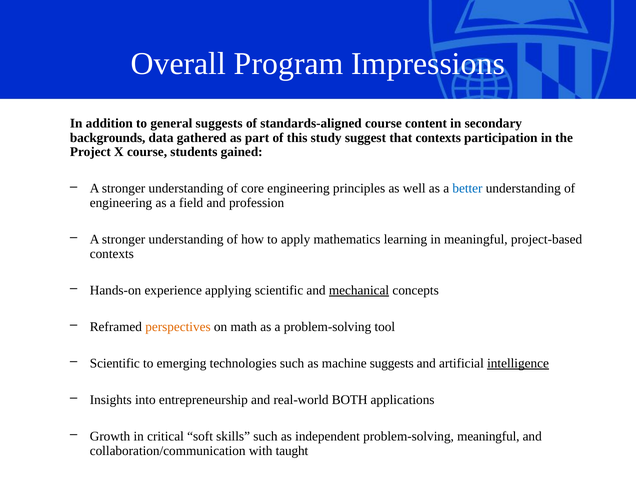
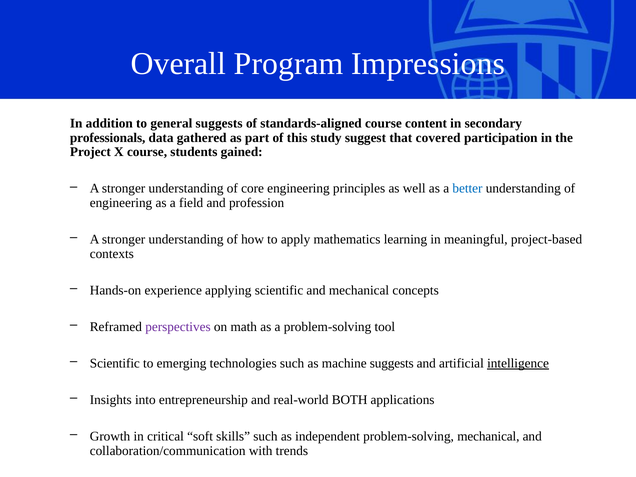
backgrounds: backgrounds -> professionals
that contexts: contexts -> covered
mechanical at (359, 290) underline: present -> none
perspectives colour: orange -> purple
problem-solving meaningful: meaningful -> mechanical
taught: taught -> trends
